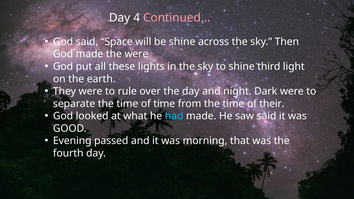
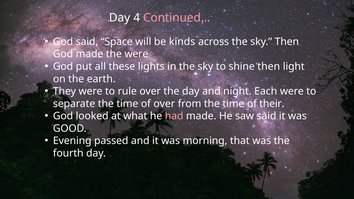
be shine: shine -> kinds
shine third: third -> then
Dark: Dark -> Each
of time: time -> over
had colour: light blue -> pink
